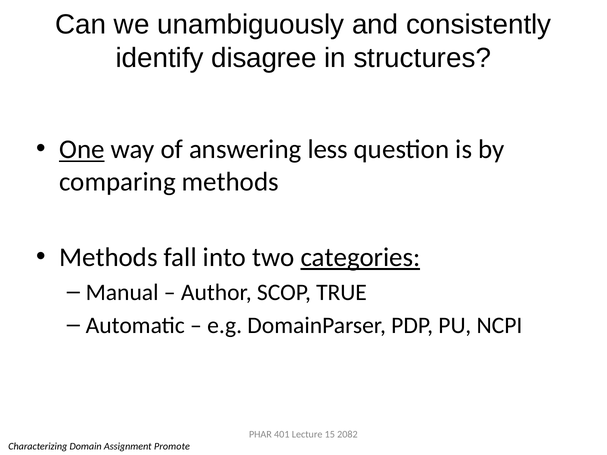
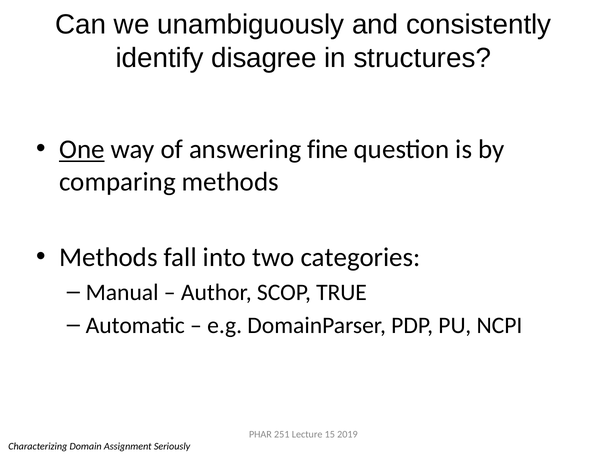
less: less -> fine
categories underline: present -> none
401: 401 -> 251
2082: 2082 -> 2019
Promote: Promote -> Seriously
